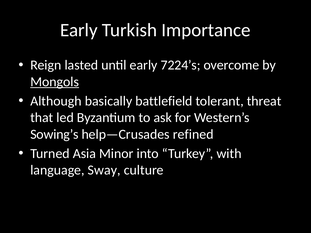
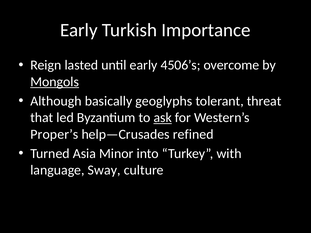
7224’s: 7224’s -> 4506’s
battlefield: battlefield -> geoglyphs
ask underline: none -> present
Sowing’s: Sowing’s -> Proper’s
